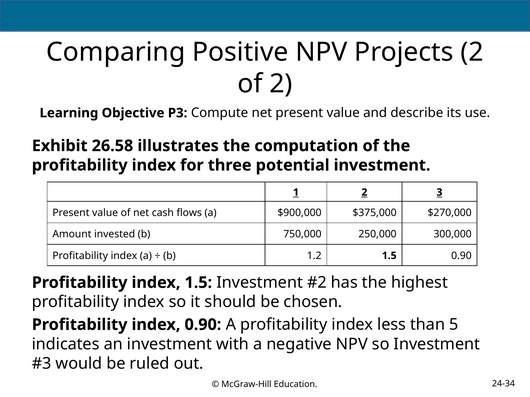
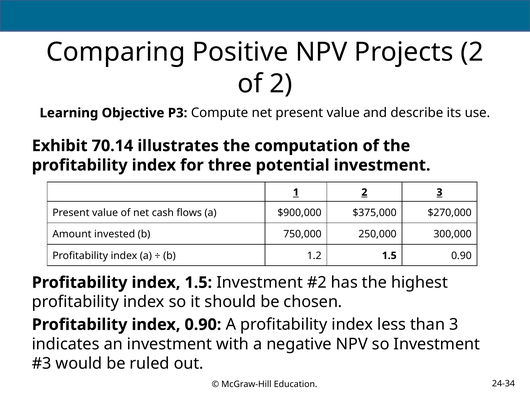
26.58: 26.58 -> 70.14
than 5: 5 -> 3
